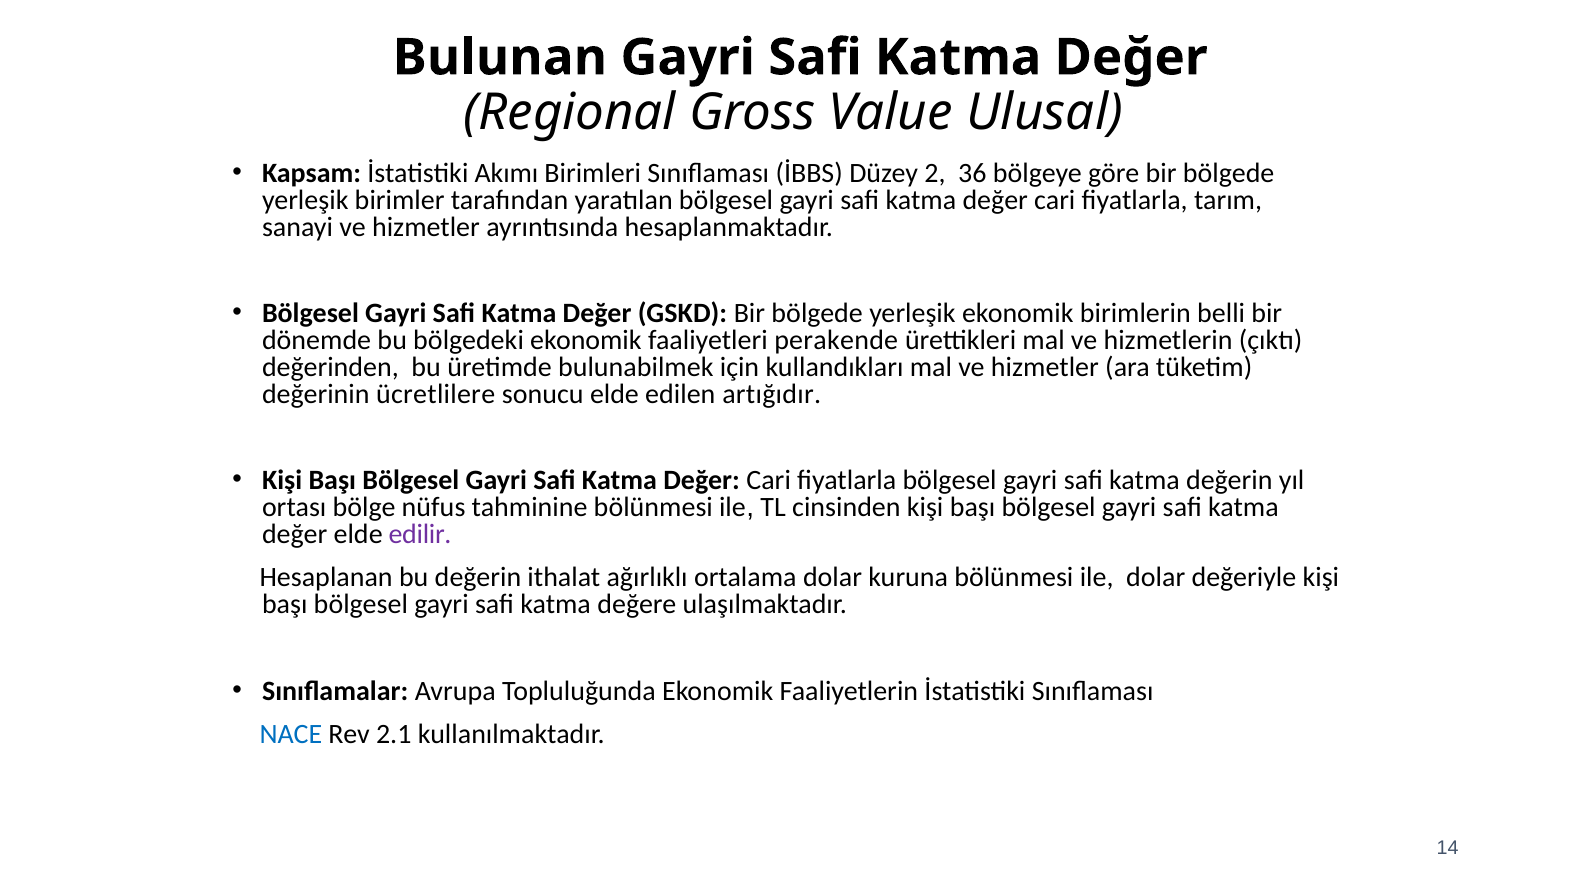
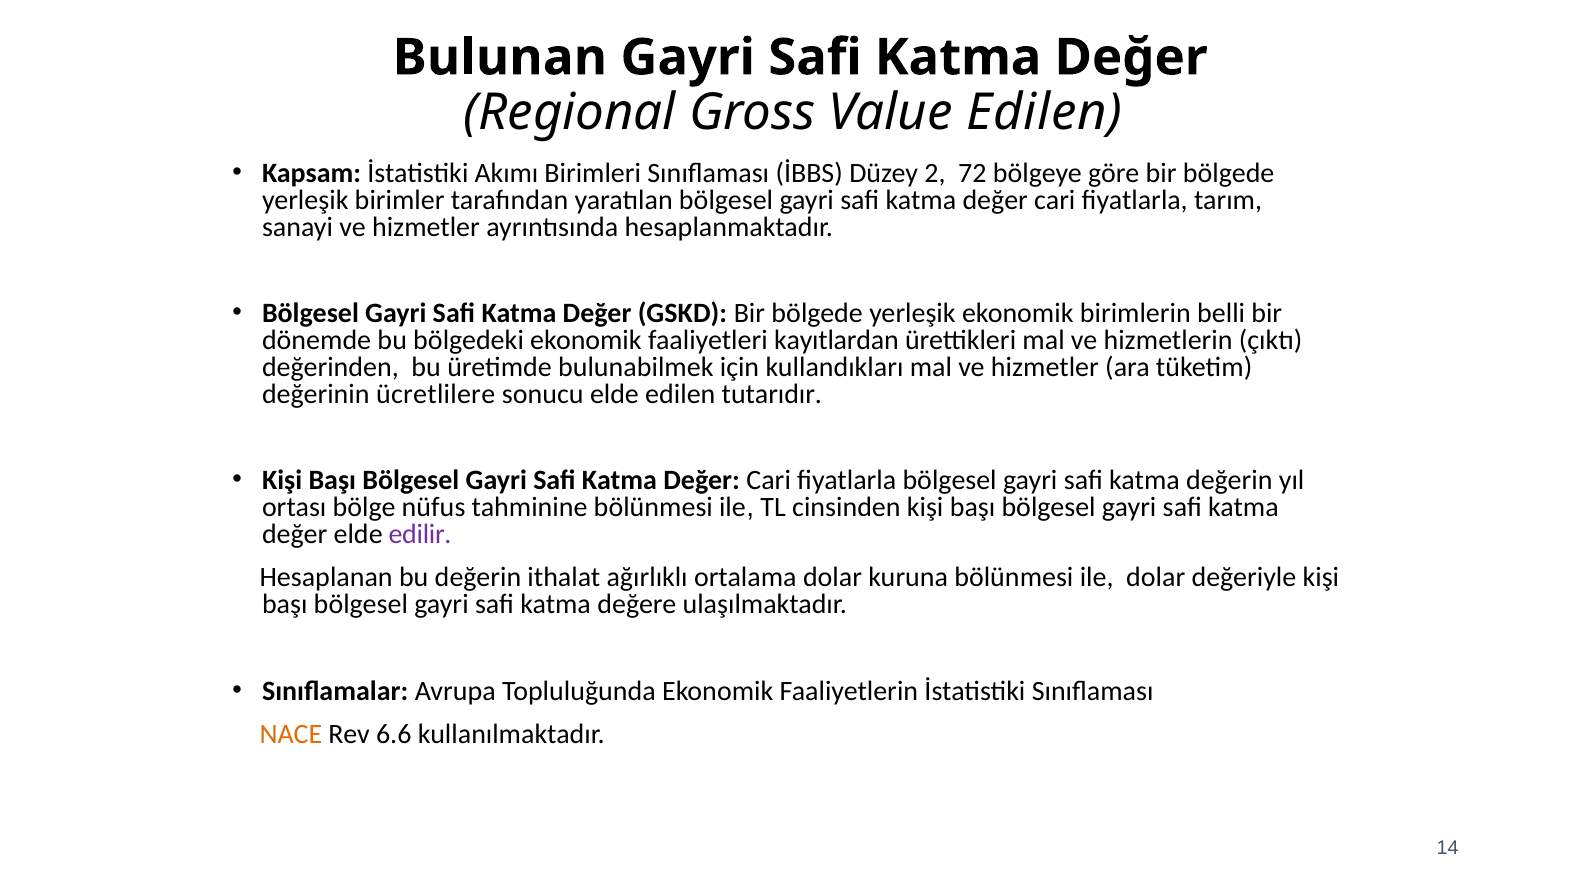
Value Ulusal: Ulusal -> Edilen
36: 36 -> 72
perakende: perakende -> kayıtlardan
artığıdır: artığıdır -> tutarıdır
NACE colour: blue -> orange
2.1: 2.1 -> 6.6
